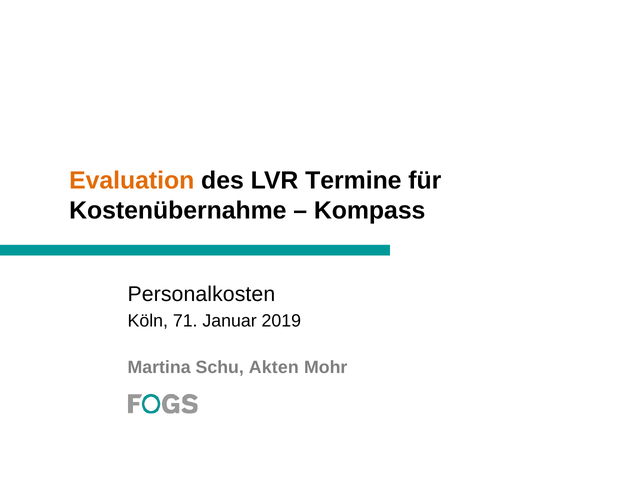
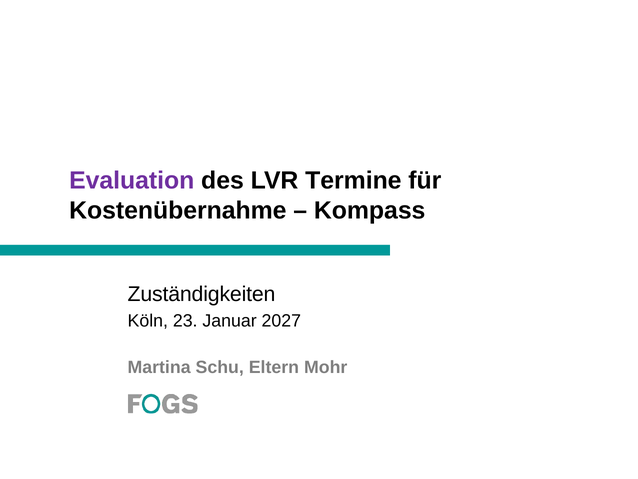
Evaluation colour: orange -> purple
Personalkosten: Personalkosten -> Zuständigkeiten
71: 71 -> 23
2019: 2019 -> 2027
Akten: Akten -> Eltern
